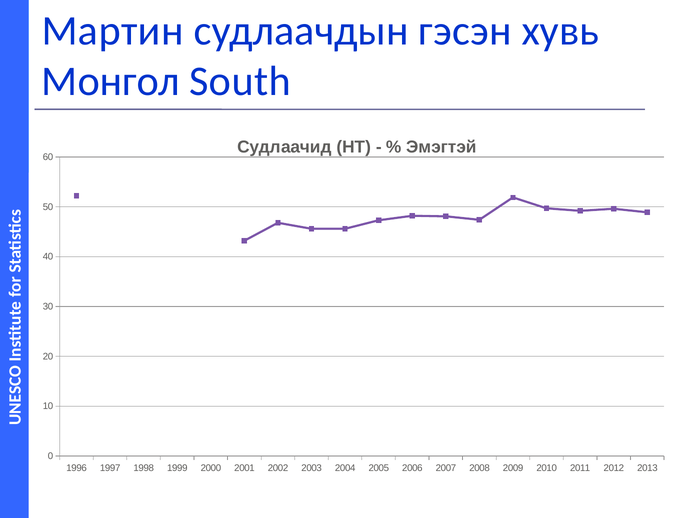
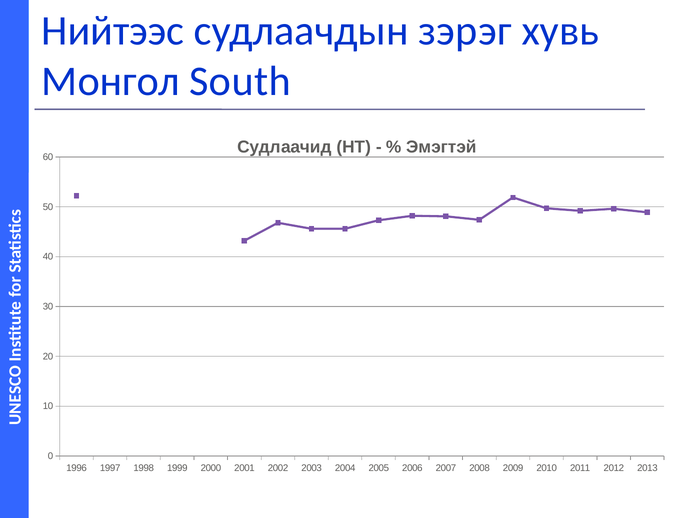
Мартин: Мартин -> Нийтээс
гэсэн: гэсэн -> зэрэг
